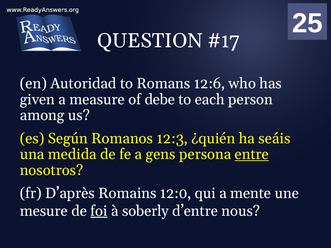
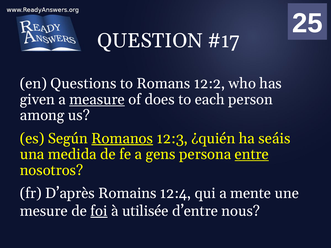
Autoridad: Autoridad -> Questions
12:6: 12:6 -> 12:2
measure underline: none -> present
debe: debe -> does
Romanos underline: none -> present
12:0: 12:0 -> 12:4
soberly: soberly -> utilisée
